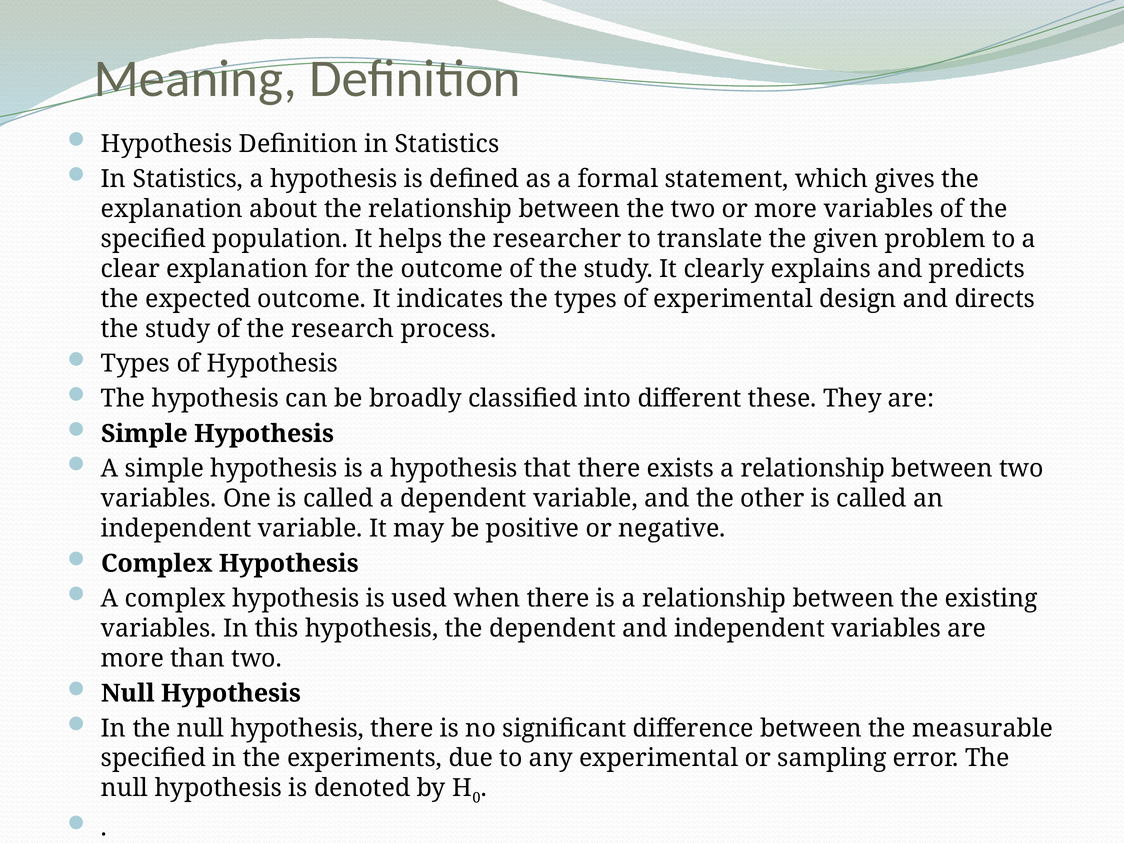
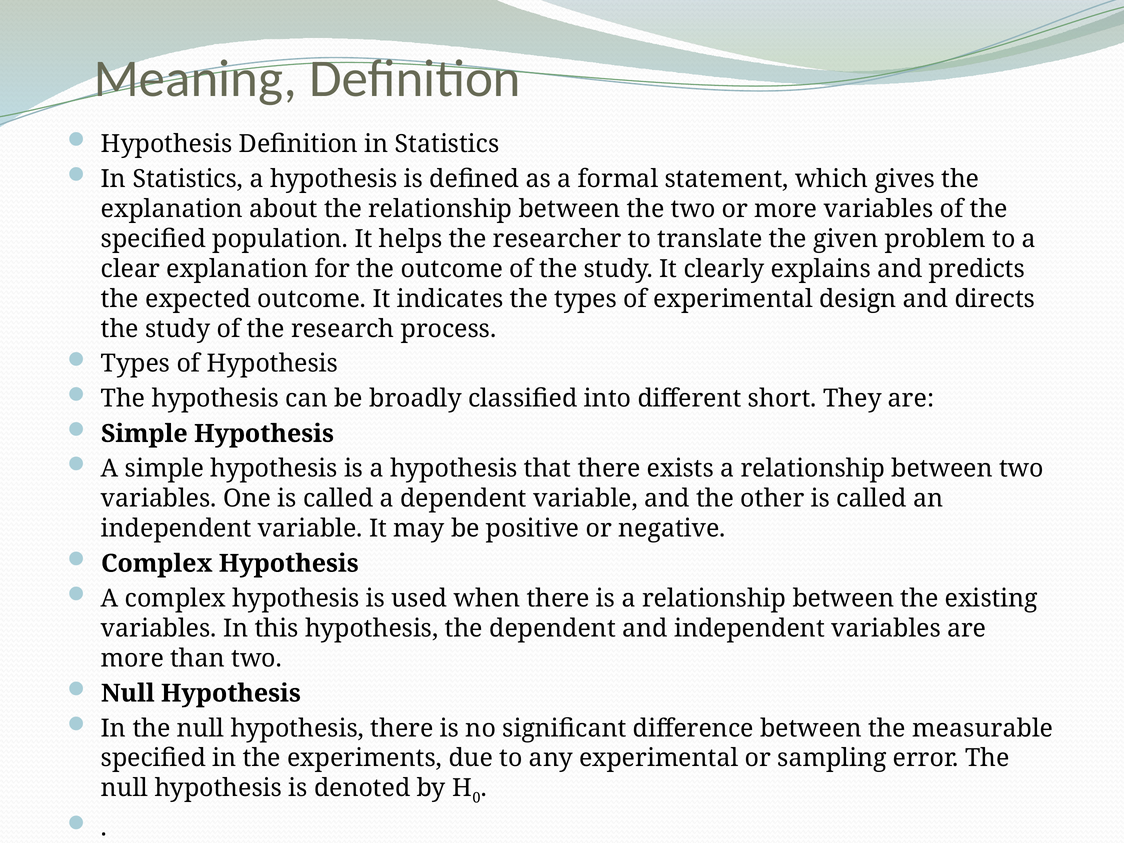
these: these -> short
